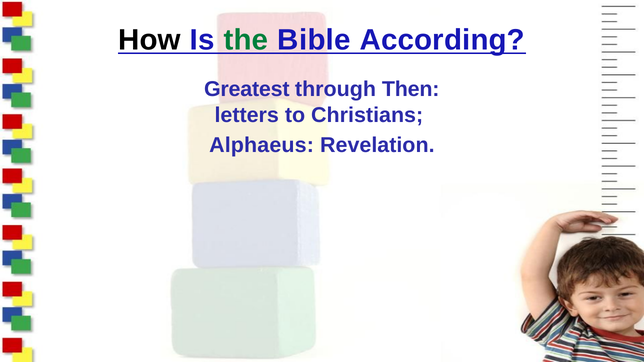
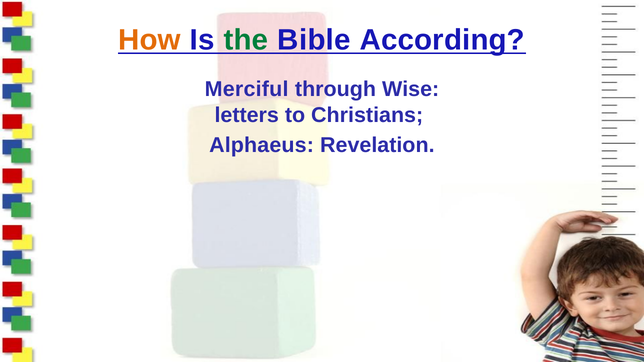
How colour: black -> orange
Greatest: Greatest -> Merciful
Then: Then -> Wise
